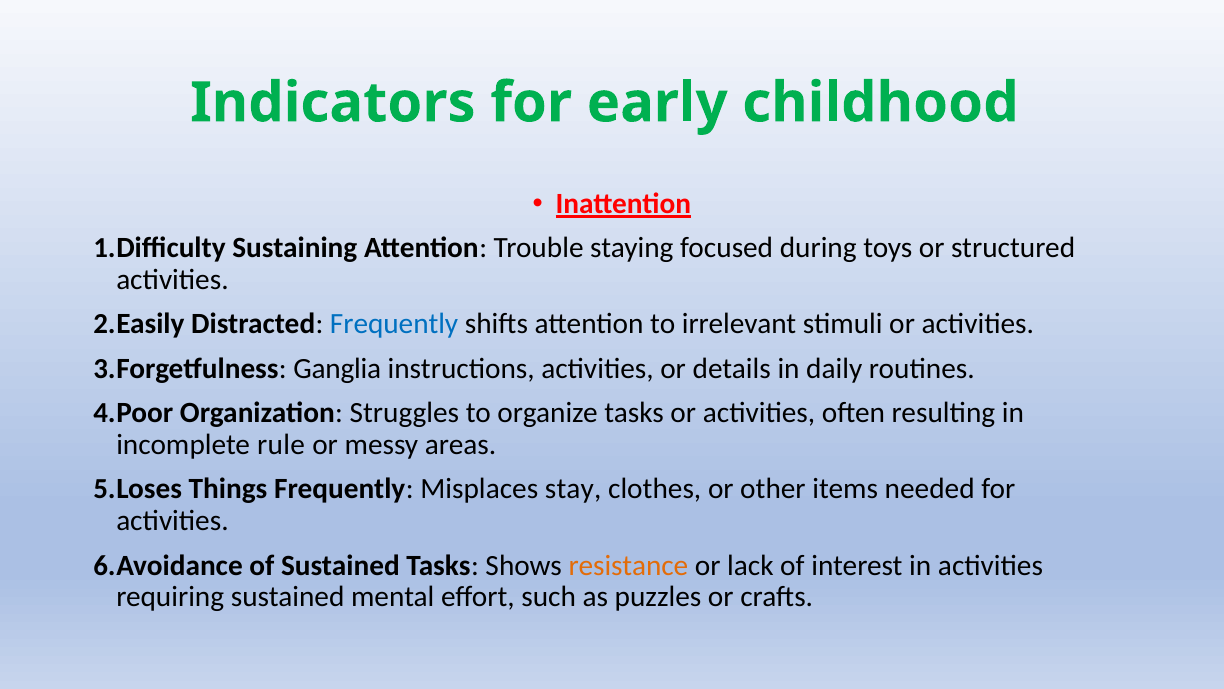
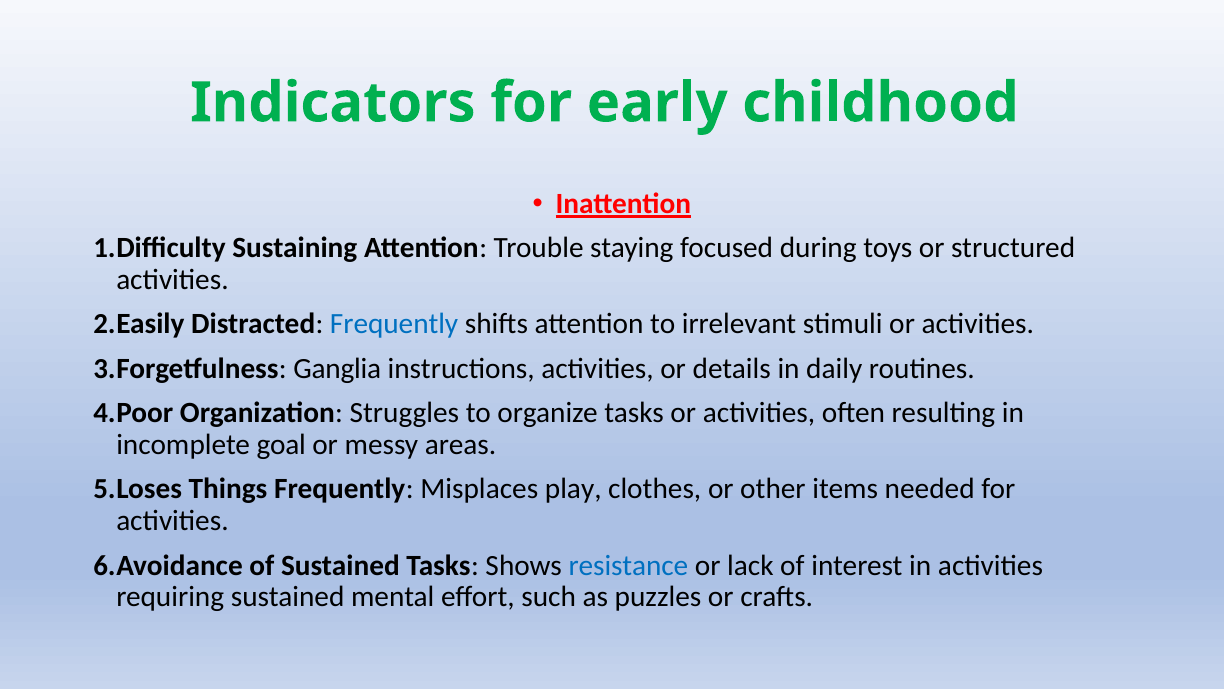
rule: rule -> goal
stay: stay -> play
resistance colour: orange -> blue
